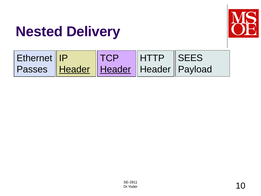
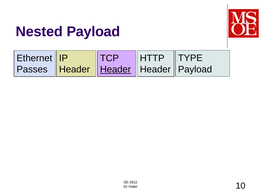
Nested Delivery: Delivery -> Payload
SEES: SEES -> TYPE
Header at (74, 69) underline: present -> none
